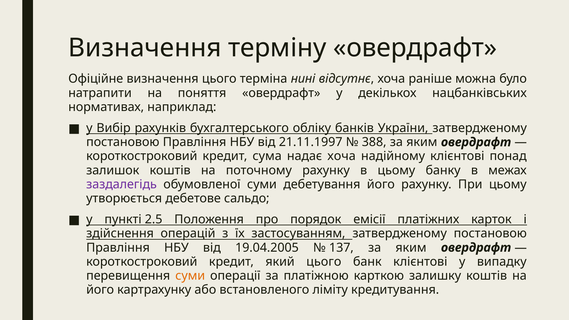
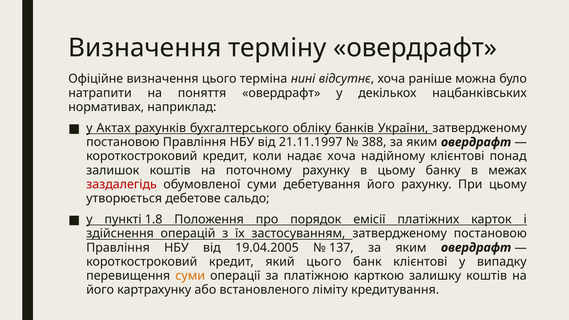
Вибір: Вибір -> Актах
сума: сума -> коли
заздалегідь colour: purple -> red
2.5: 2.5 -> 1.8
